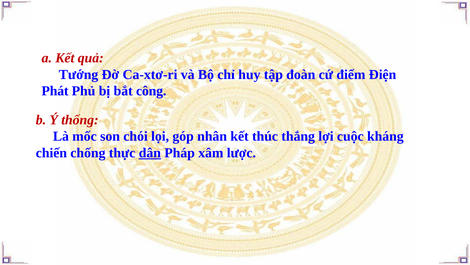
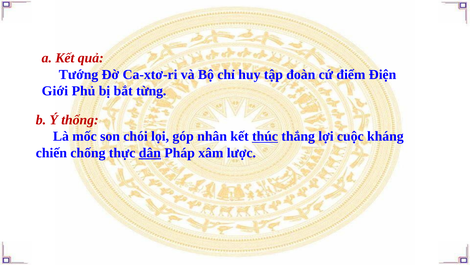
Phát: Phát -> Giới
công: công -> từng
thúc underline: none -> present
